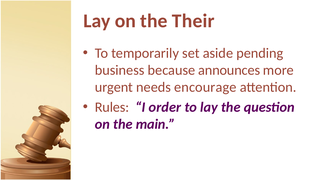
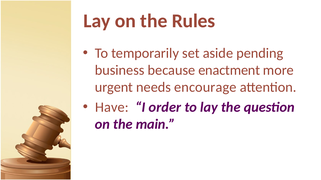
Their: Their -> Rules
announces: announces -> enactment
Rules: Rules -> Have
